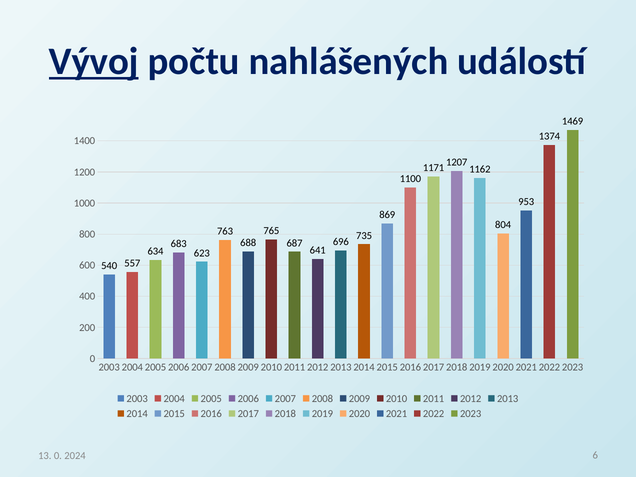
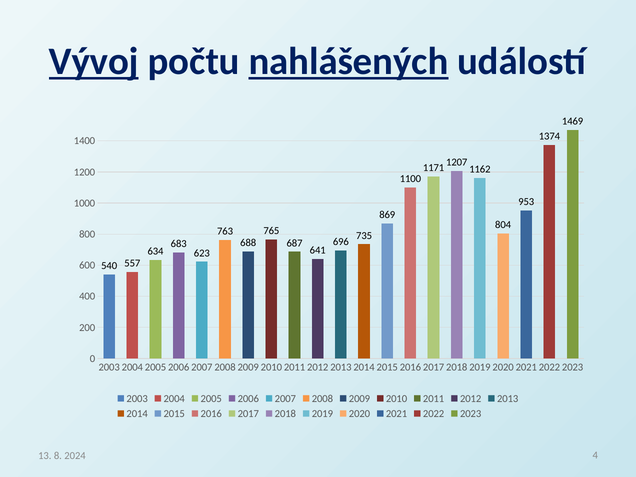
nahlášených underline: none -> present
13 0: 0 -> 8
6: 6 -> 4
